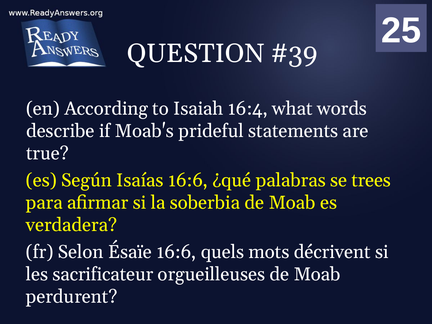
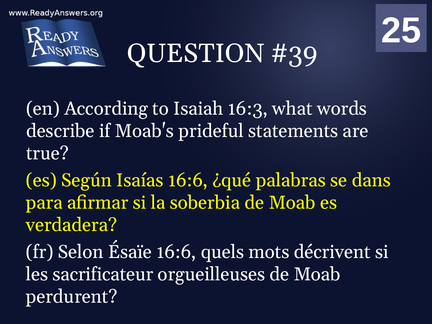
16:4: 16:4 -> 16:3
trees: trees -> dans
